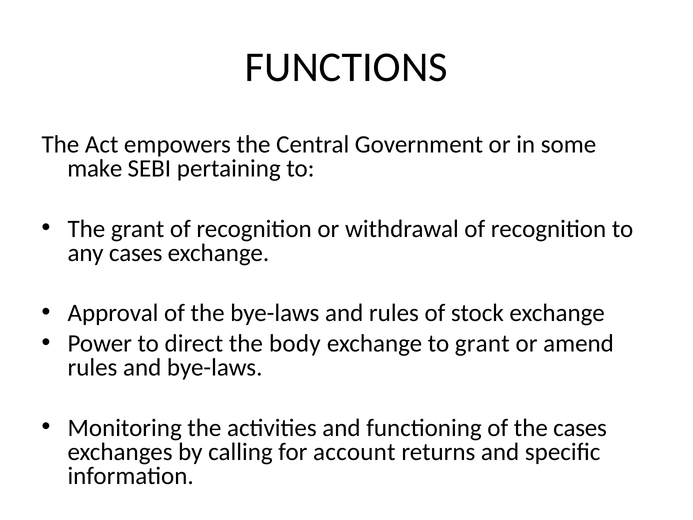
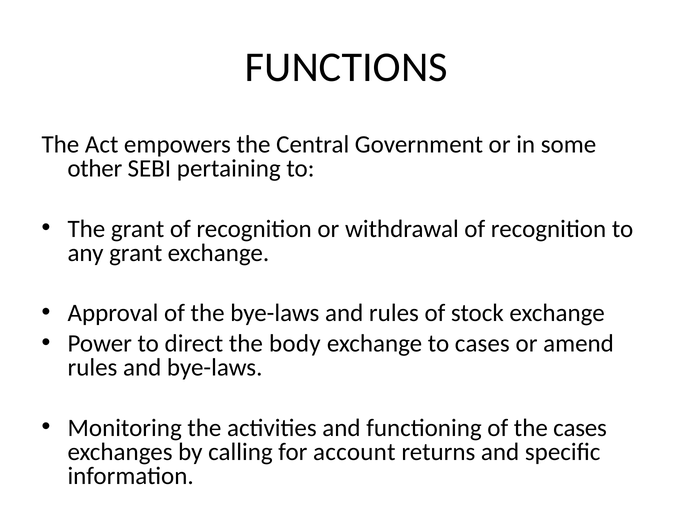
make: make -> other
any cases: cases -> grant
to grant: grant -> cases
